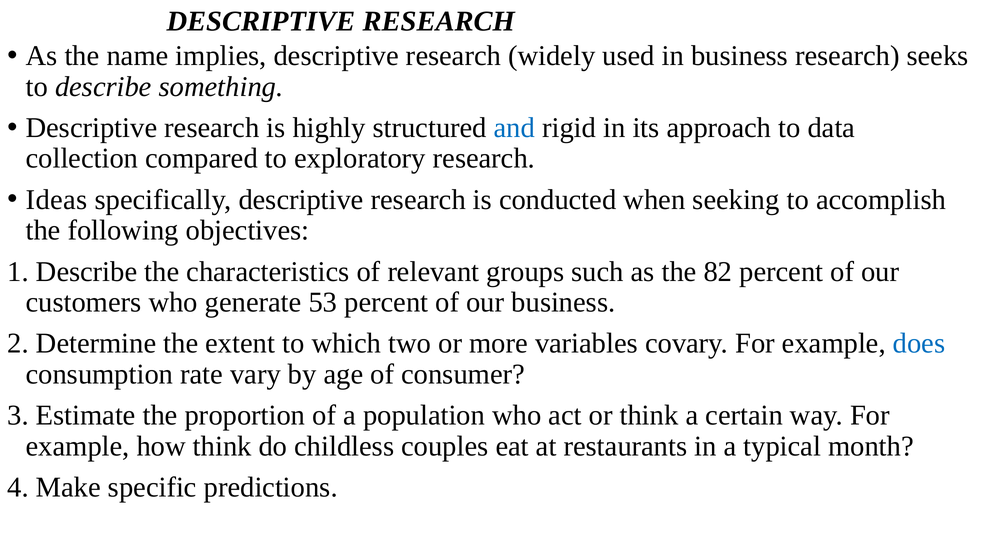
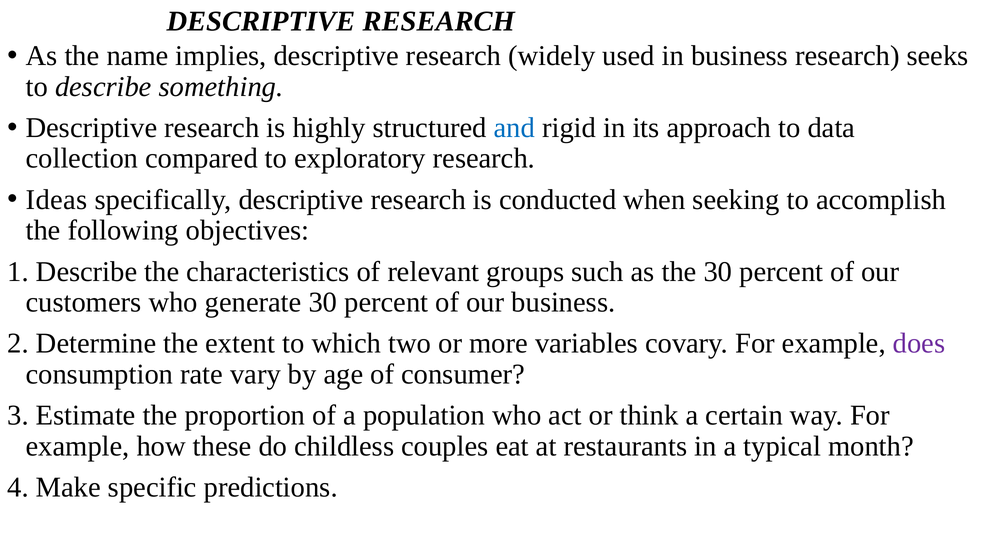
the 82: 82 -> 30
generate 53: 53 -> 30
does colour: blue -> purple
how think: think -> these
